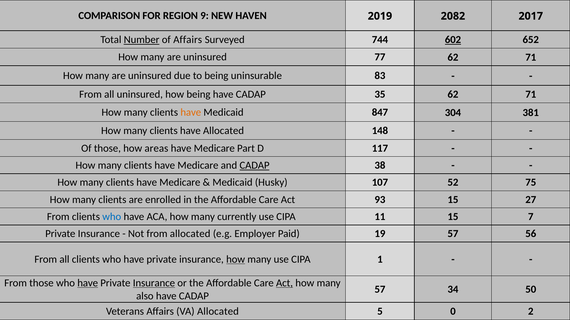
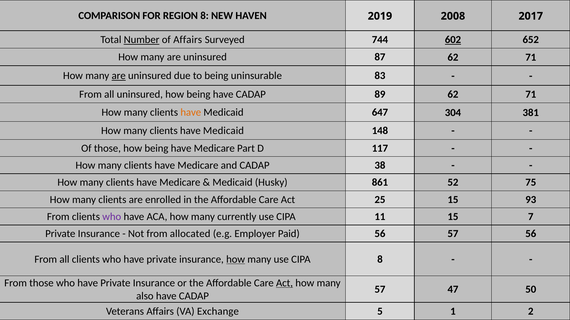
REGION 9: 9 -> 8
2082: 2082 -> 2008
77: 77 -> 87
are at (119, 76) underline: none -> present
35: 35 -> 89
847: 847 -> 647
Allocated at (224, 131): Allocated -> Medicaid
those how areas: areas -> being
CADAP at (255, 166) underline: present -> none
107: 107 -> 861
93: 93 -> 25
27: 27 -> 93
who at (112, 217) colour: blue -> purple
Paid 19: 19 -> 56
CIPA 1: 1 -> 8
have at (88, 283) underline: present -> none
Insurance at (154, 283) underline: present -> none
34: 34 -> 47
VA Allocated: Allocated -> Exchange
0: 0 -> 1
